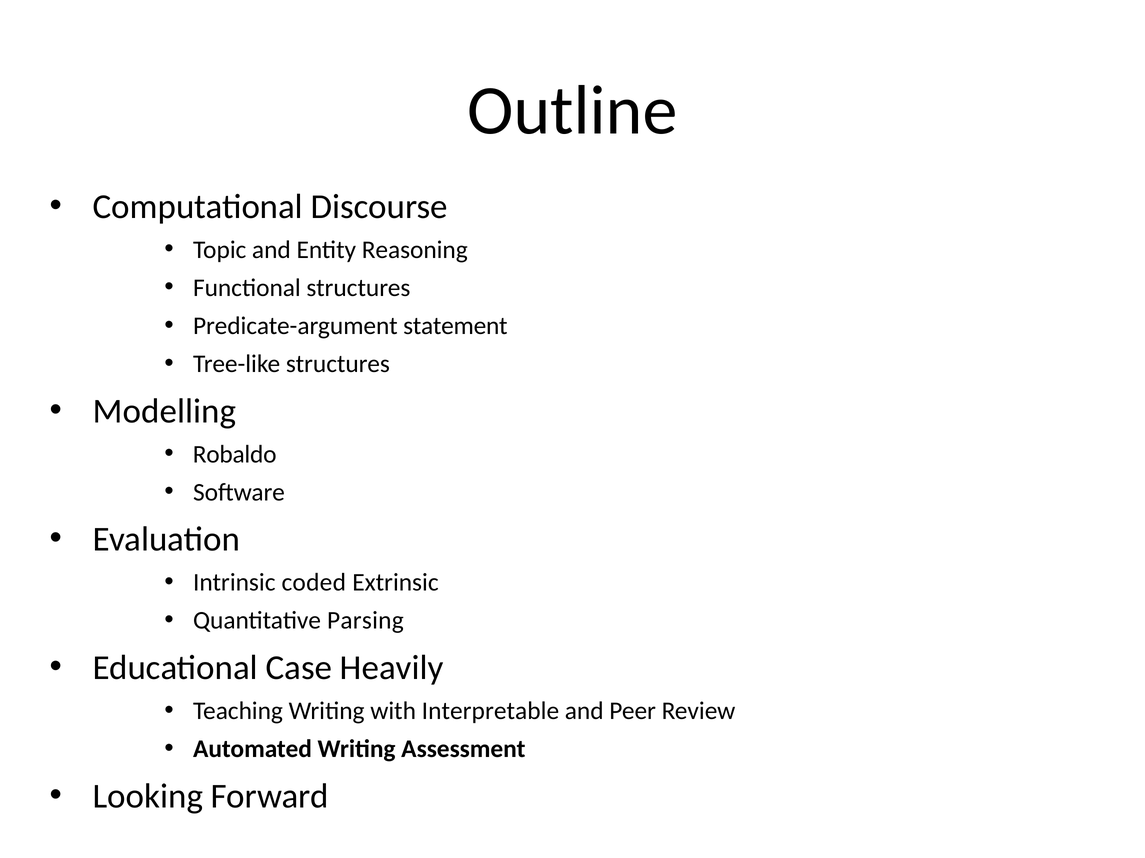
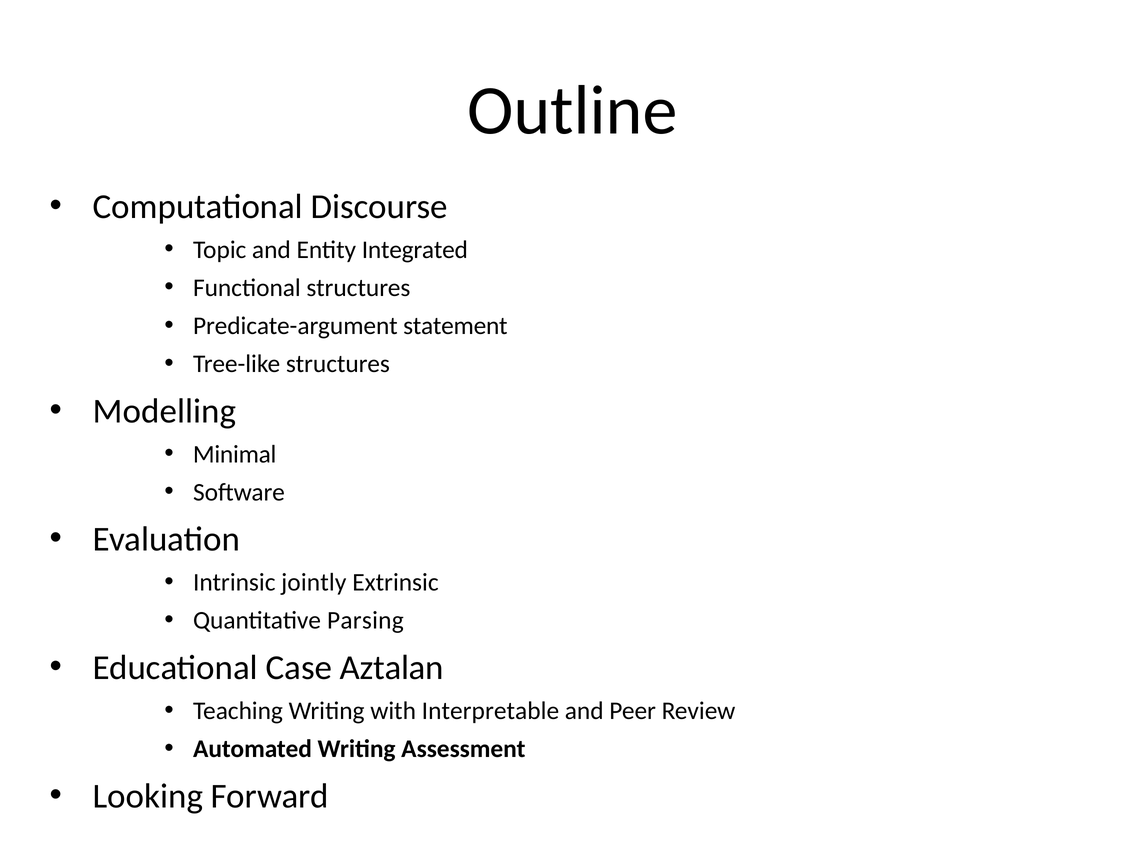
Reasoning: Reasoning -> Integrated
Robaldo: Robaldo -> Minimal
coded: coded -> jointly
Heavily: Heavily -> Aztalan
